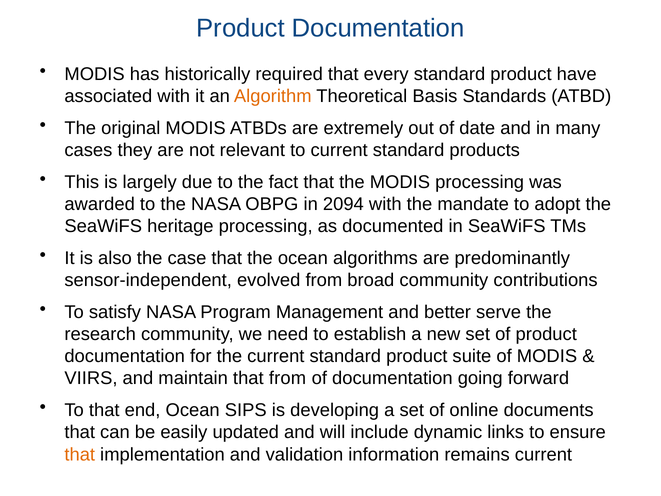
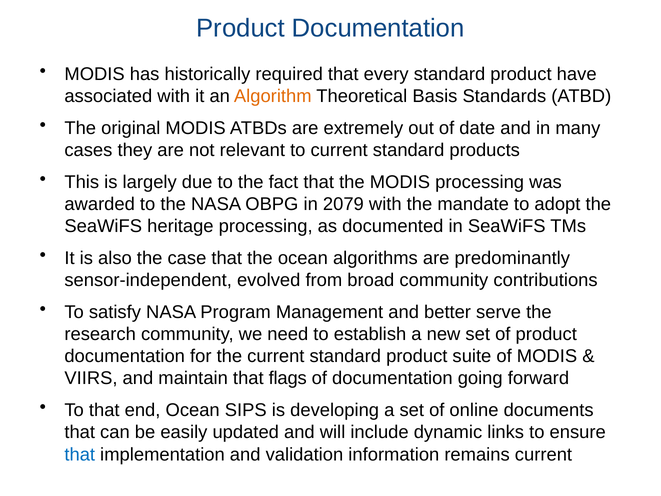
2094: 2094 -> 2079
that from: from -> flags
that at (80, 454) colour: orange -> blue
